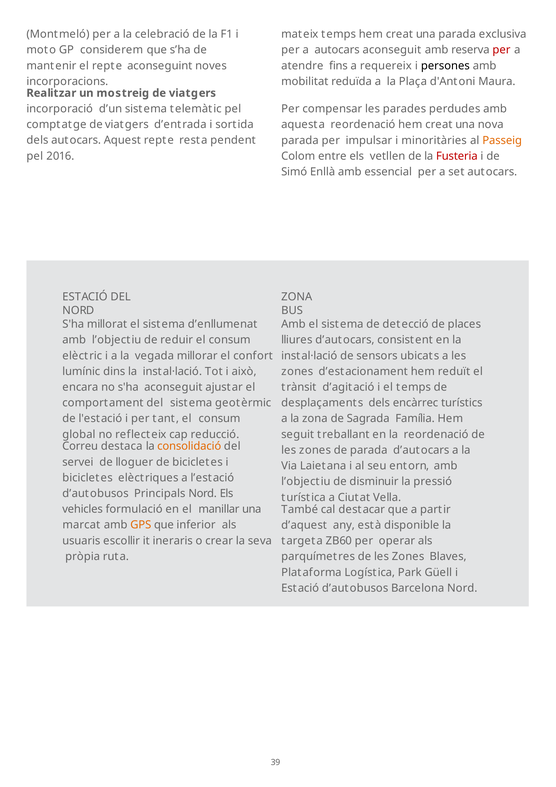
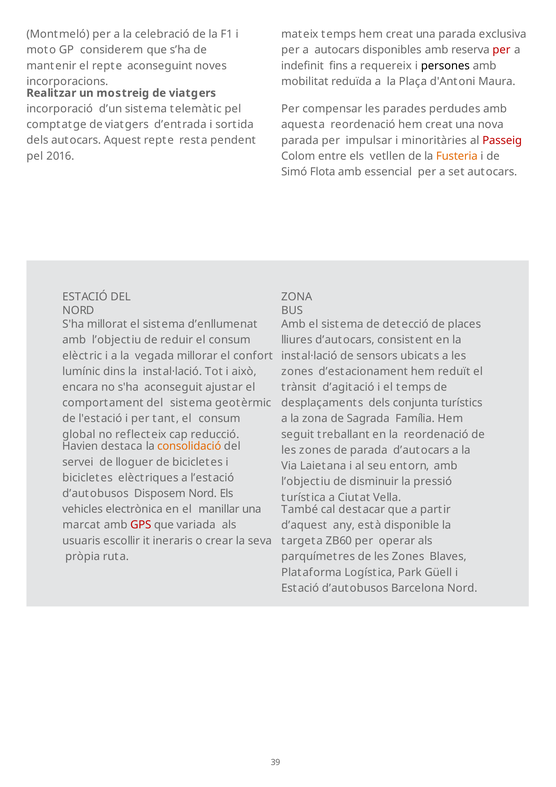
autocars aconseguit: aconseguit -> disponibles
atendre: atendre -> indefinit
Passeig colour: orange -> red
Fusteria colour: red -> orange
Enllà: Enllà -> Flota
encàrrec: encàrrec -> conjunta
Correu: Correu -> Havien
Principals: Principals -> Disposem
formulació: formulació -> electrònica
GPS colour: orange -> red
inferior: inferior -> variada
